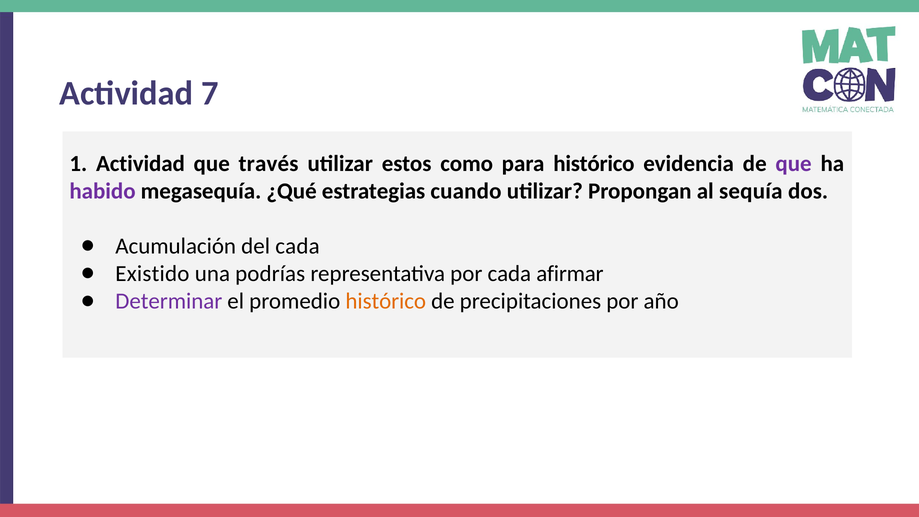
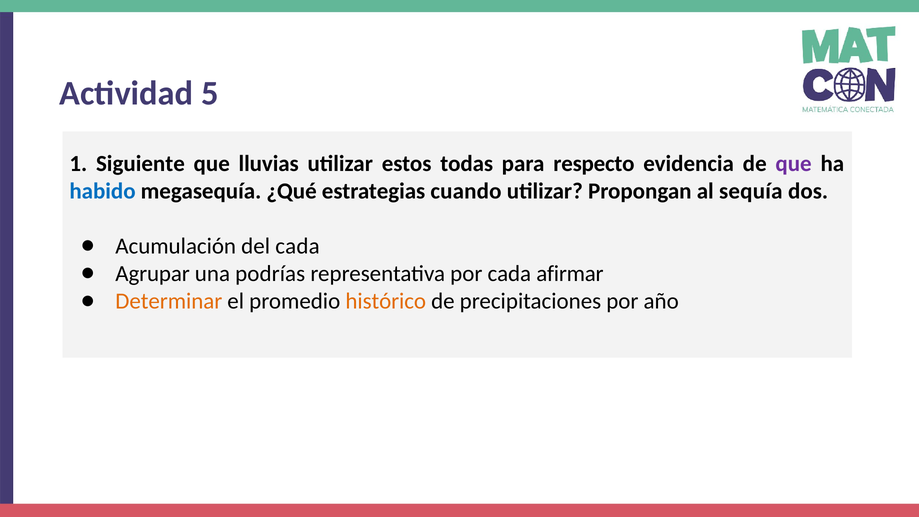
7: 7 -> 5
1 Actividad: Actividad -> Siguiente
través: través -> lluvias
como: como -> todas
para histórico: histórico -> respecto
habido colour: purple -> blue
Existido: Existido -> Agrupar
Determinar colour: purple -> orange
